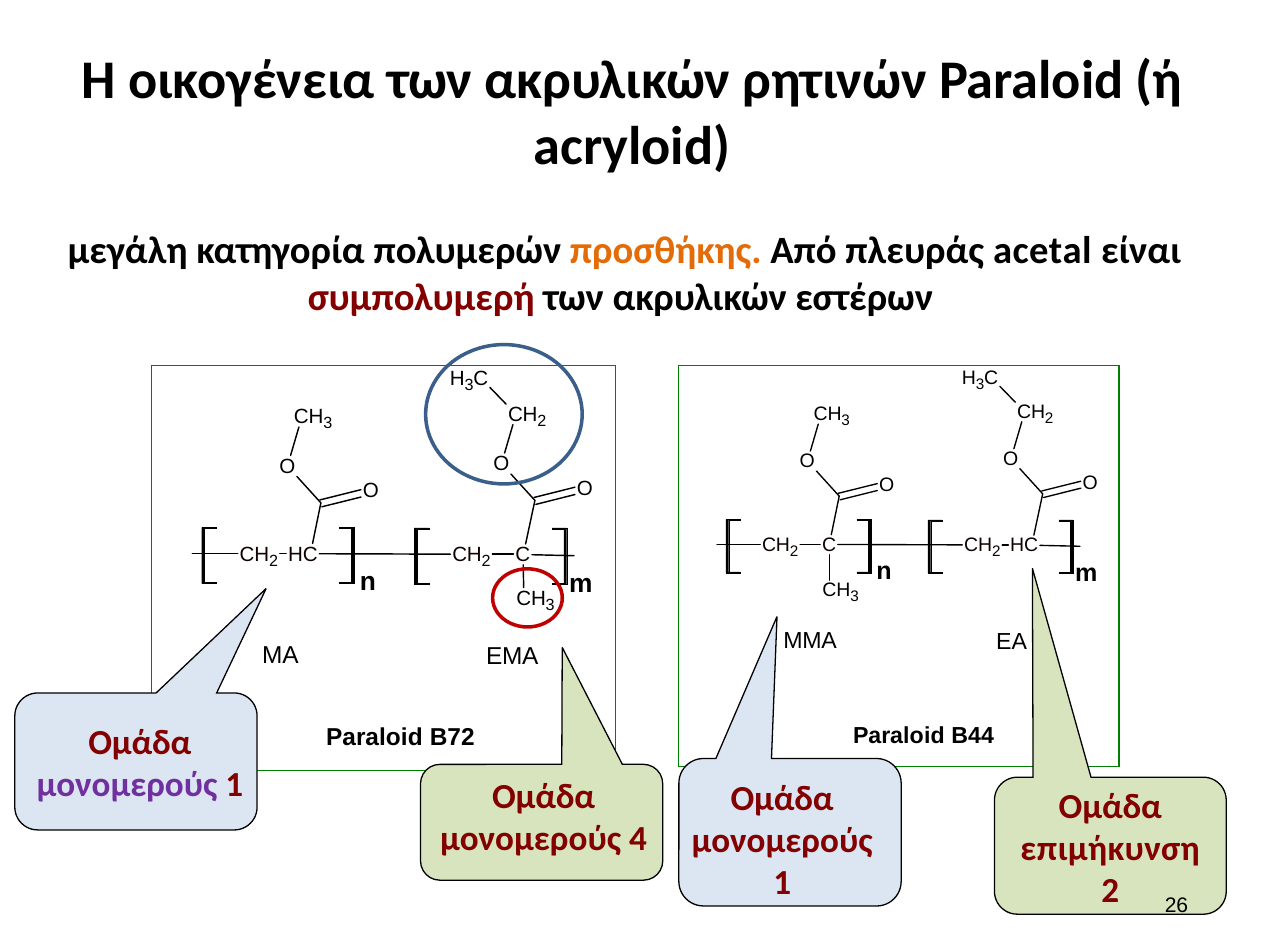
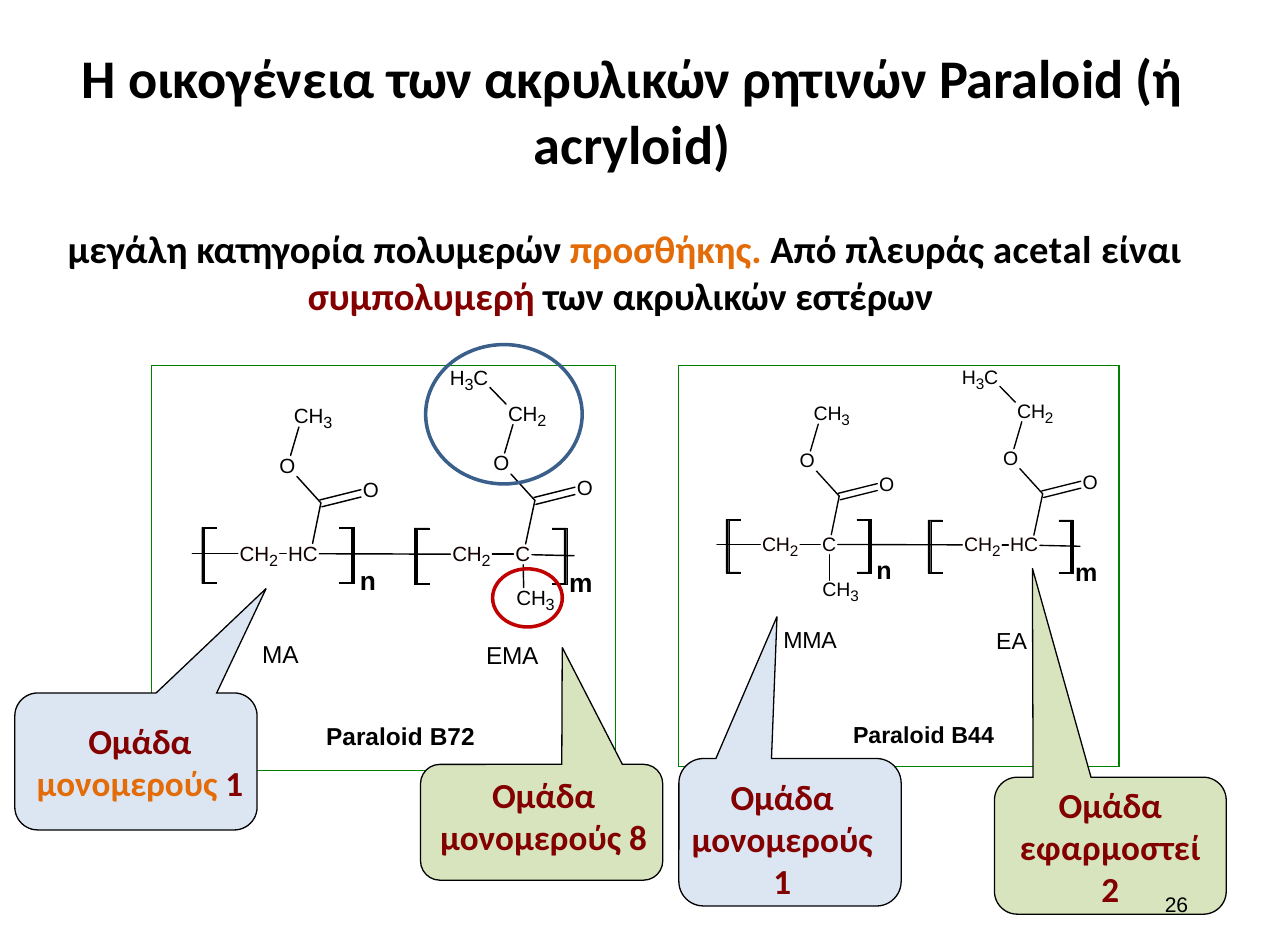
μονομερούς at (127, 785) colour: purple -> orange
4: 4 -> 8
επιμήκυνση: επιμήκυνση -> εφαρμοστεί
